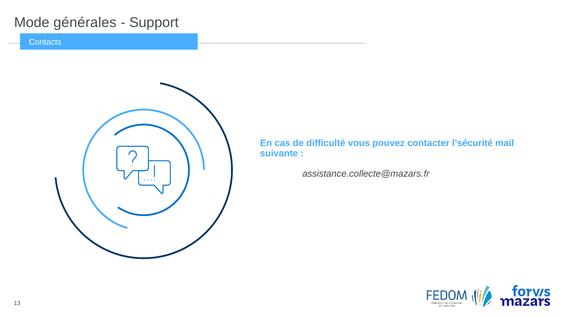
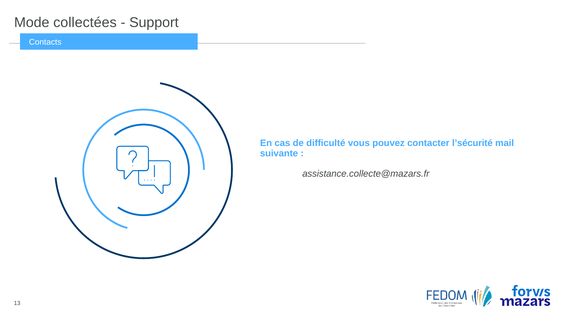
générales: générales -> collectées
